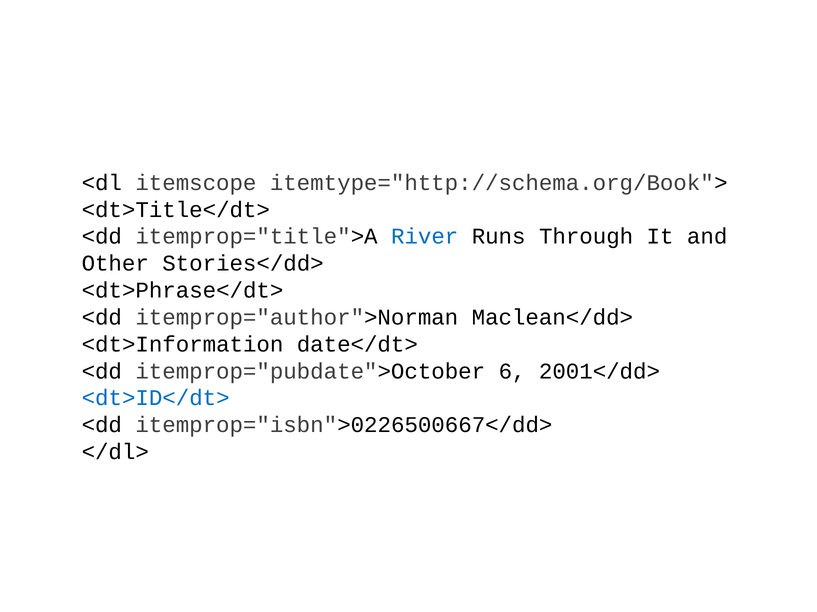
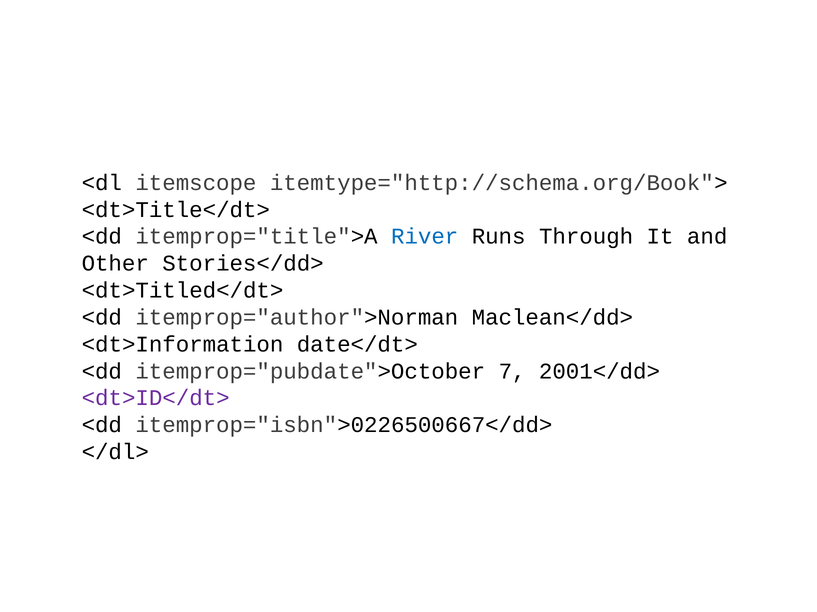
<dt>Phrase</dt>: <dt>Phrase</dt> -> <dt>Titled</dt>
6: 6 -> 7
<dt>ID</dt> colour: blue -> purple
